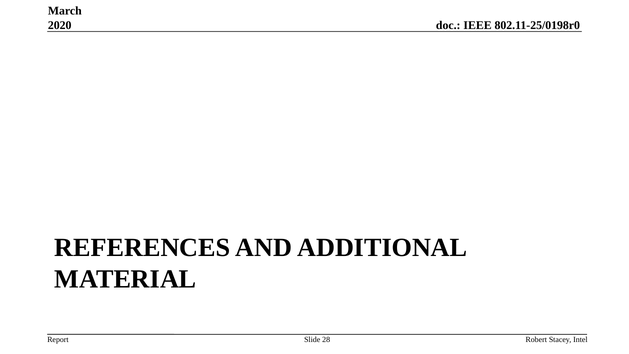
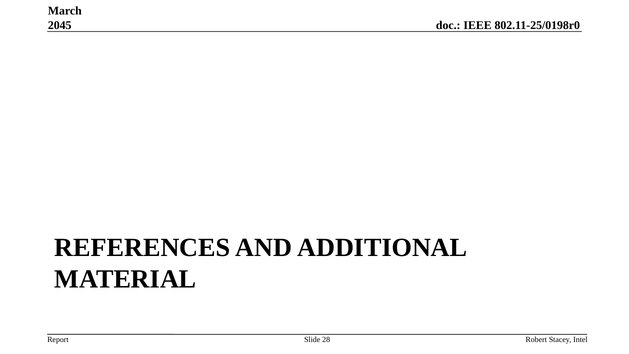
2020: 2020 -> 2045
